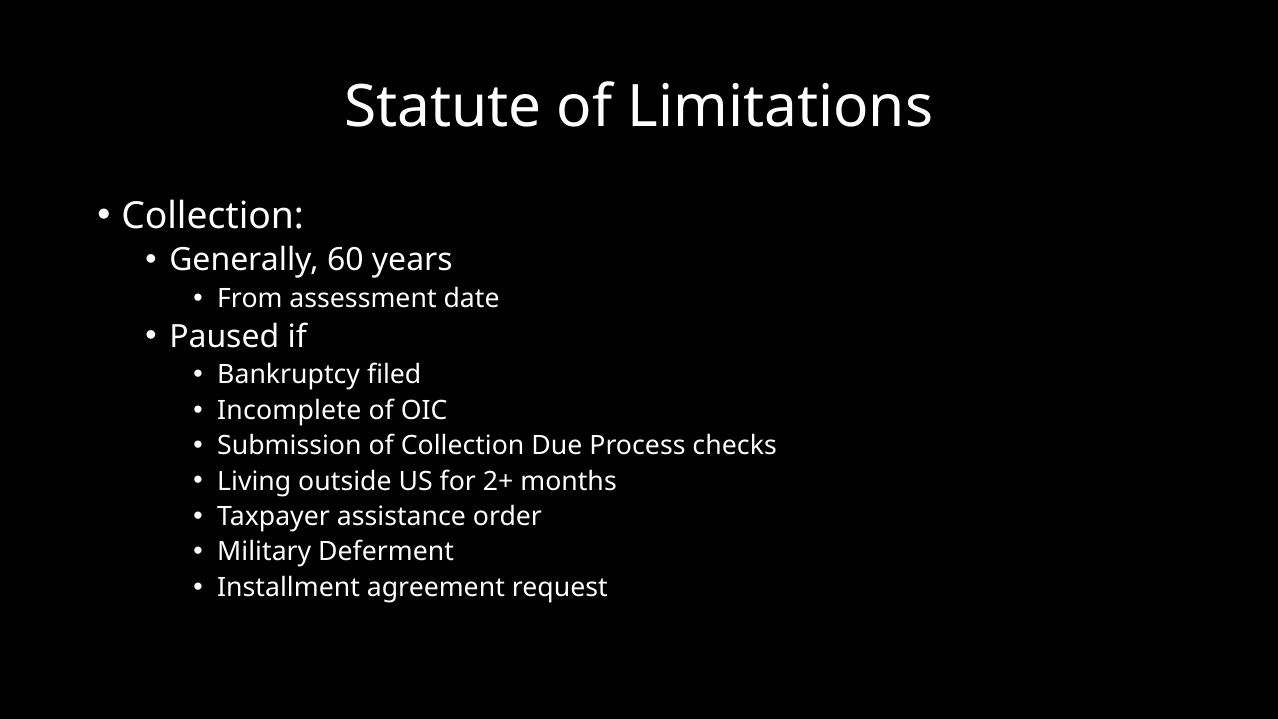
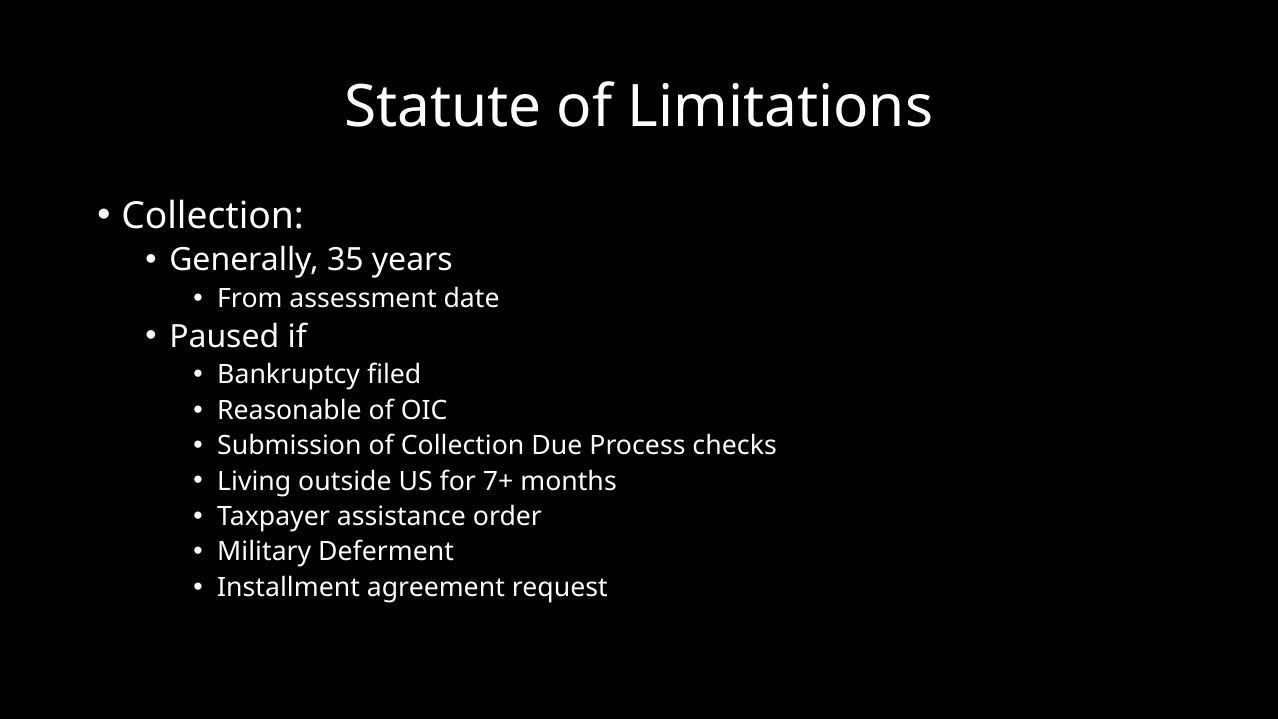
60: 60 -> 35
Incomplete: Incomplete -> Reasonable
2+: 2+ -> 7+
